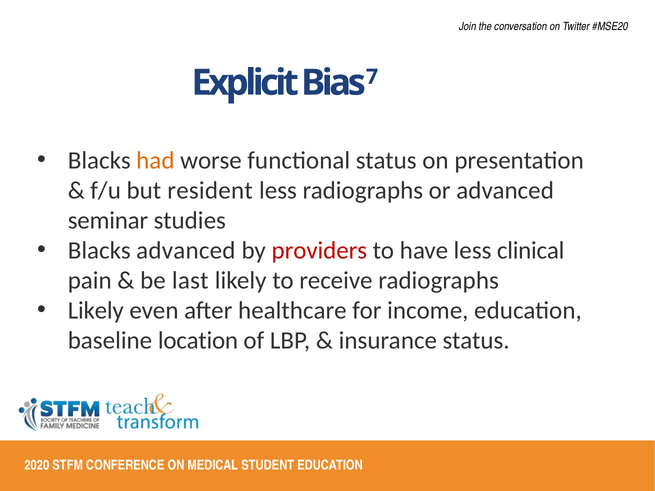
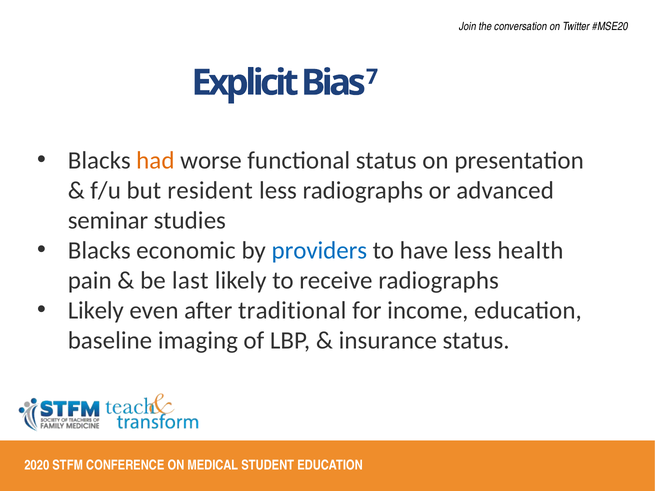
Blacks advanced: advanced -> economic
providers colour: red -> blue
clinical: clinical -> health
healthcare: healthcare -> traditional
location: location -> imaging
